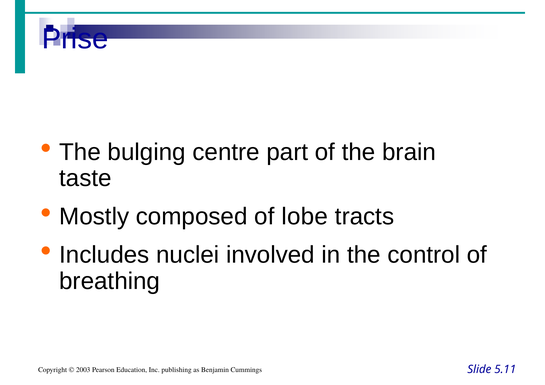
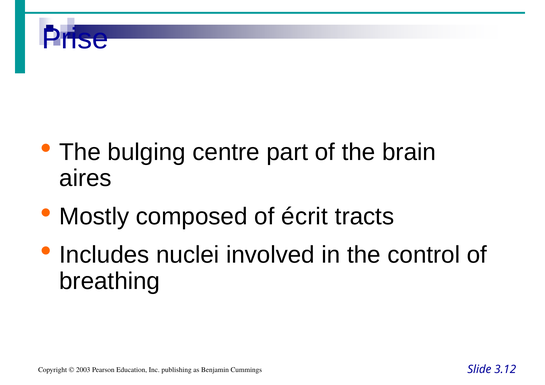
taste: taste -> aires
lobe: lobe -> écrit
5.11: 5.11 -> 3.12
